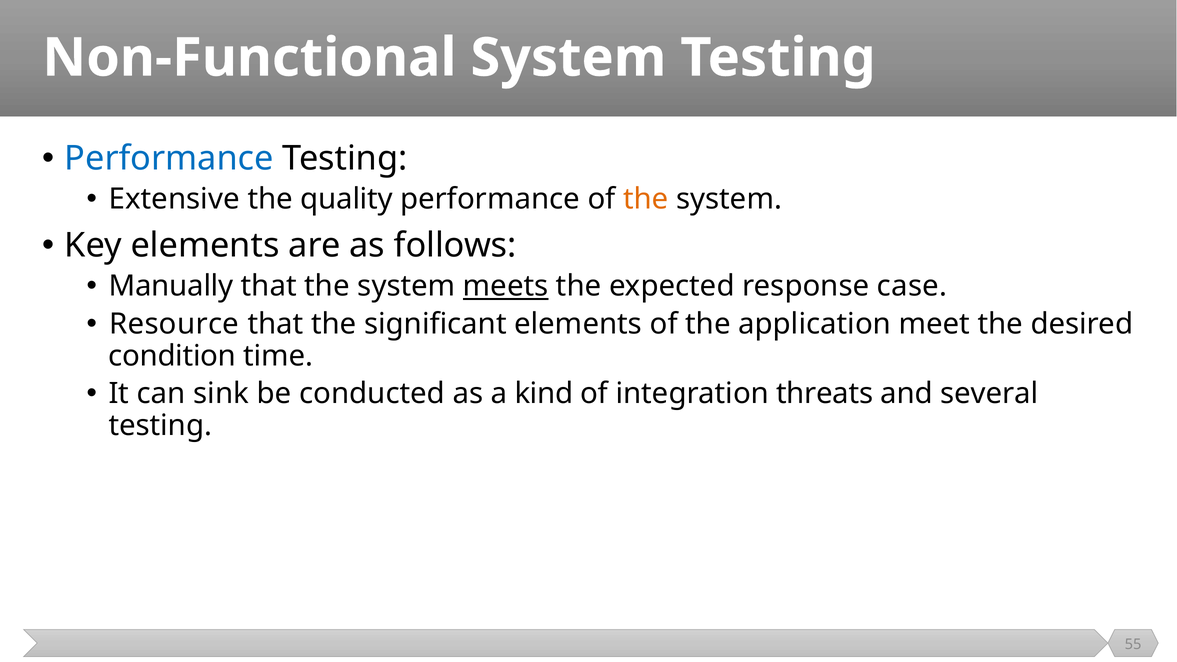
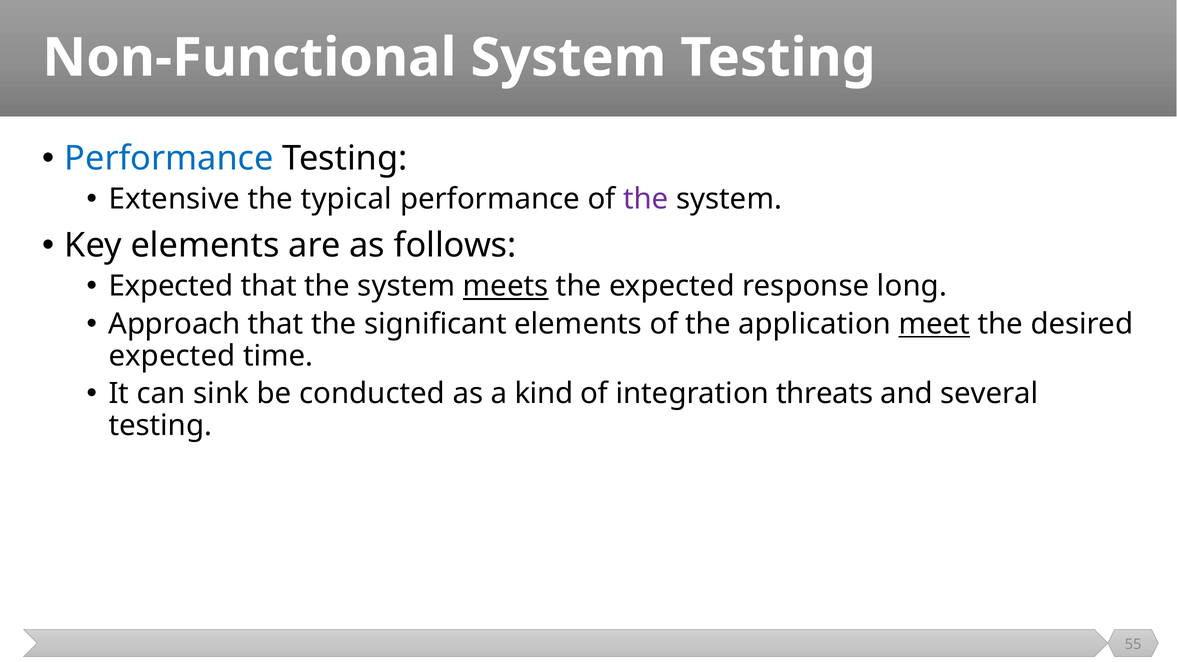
quality: quality -> typical
the at (646, 199) colour: orange -> purple
Manually at (171, 286): Manually -> Expected
case: case -> long
Resource: Resource -> Approach
meet underline: none -> present
condition at (172, 356): condition -> expected
